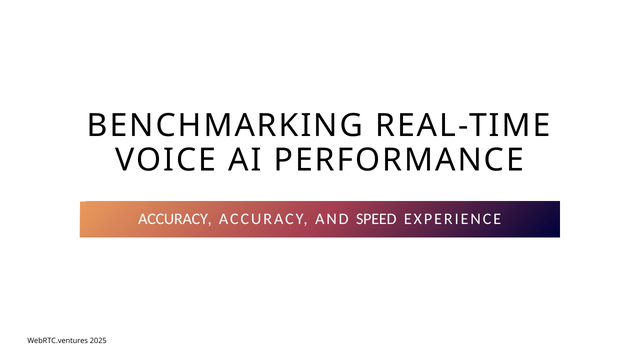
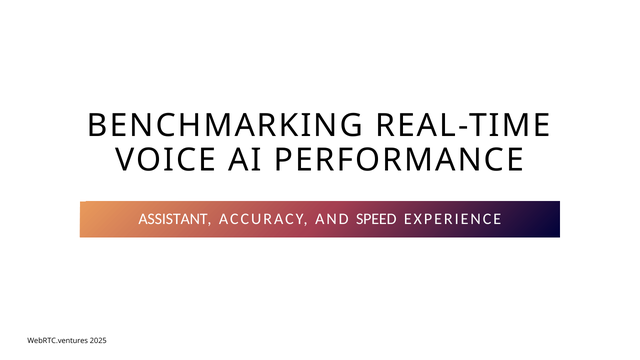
ACCURACY at (175, 219): ACCURACY -> ASSISTANT
